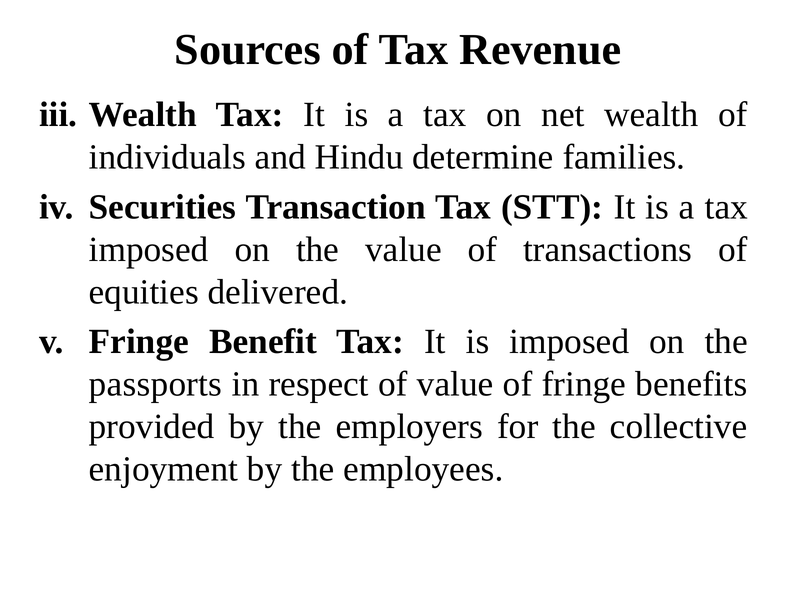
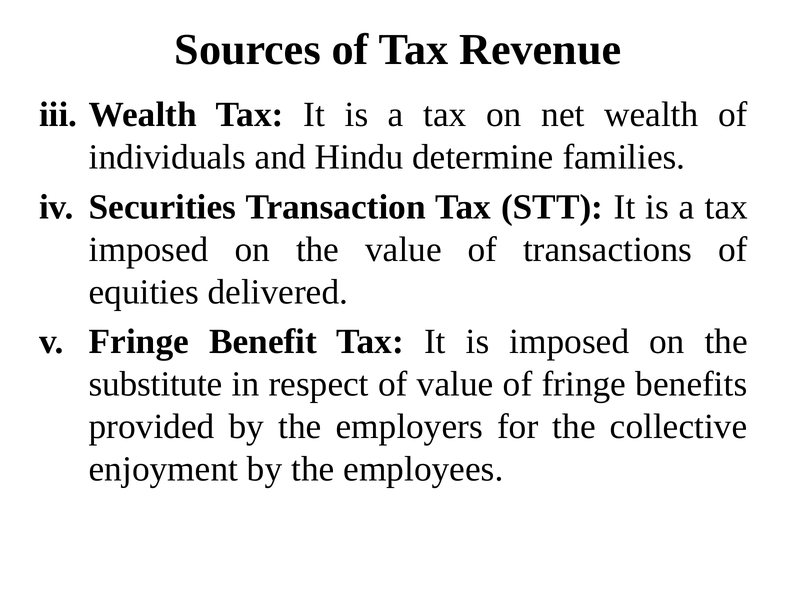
passports: passports -> substitute
